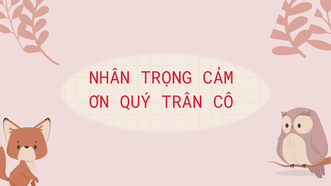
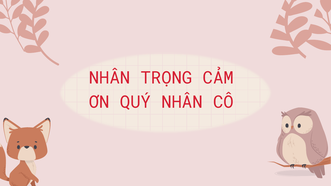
QUÝ TRÂN: TRÂN -> NHÂN
